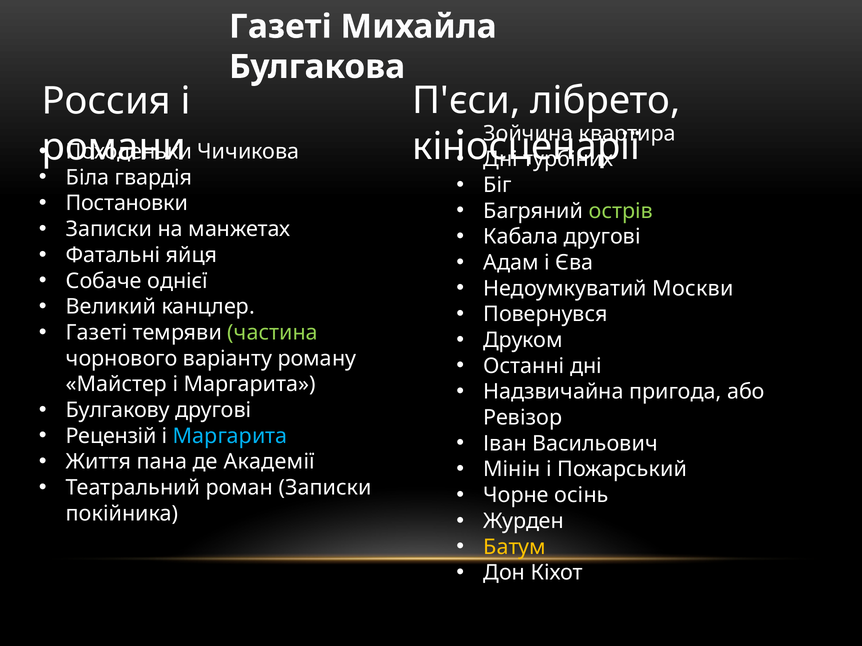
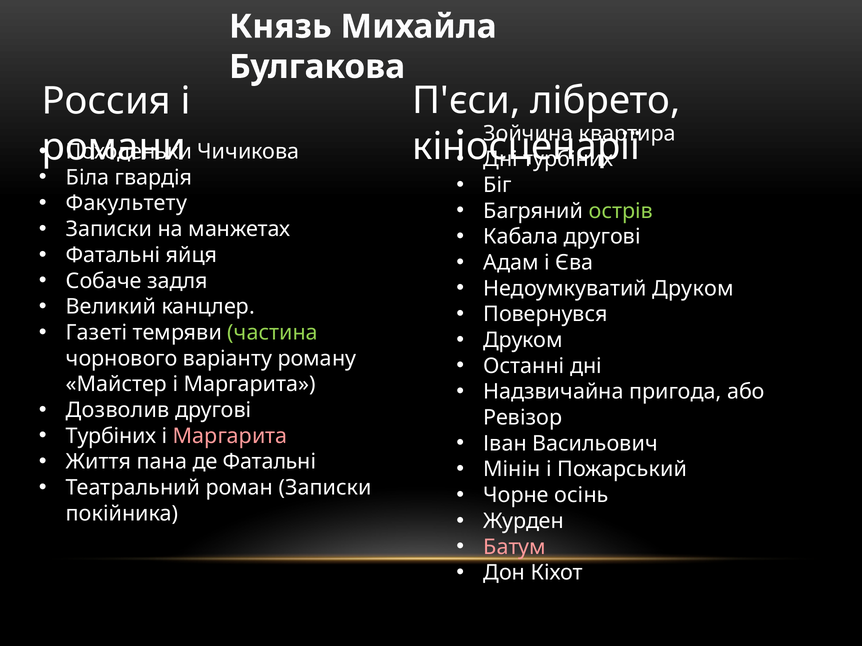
Газеті at (280, 27): Газеті -> Князь
Постановки: Постановки -> Факультету
однієї: однієї -> задля
Недоумкуватий Москви: Москви -> Друком
Булгакову: Булгакову -> Дозволив
Рецензій at (111, 436): Рецензій -> Турбіних
Маргарита at (230, 436) colour: light blue -> pink
де Академії: Академії -> Фатальні
Батум colour: yellow -> pink
